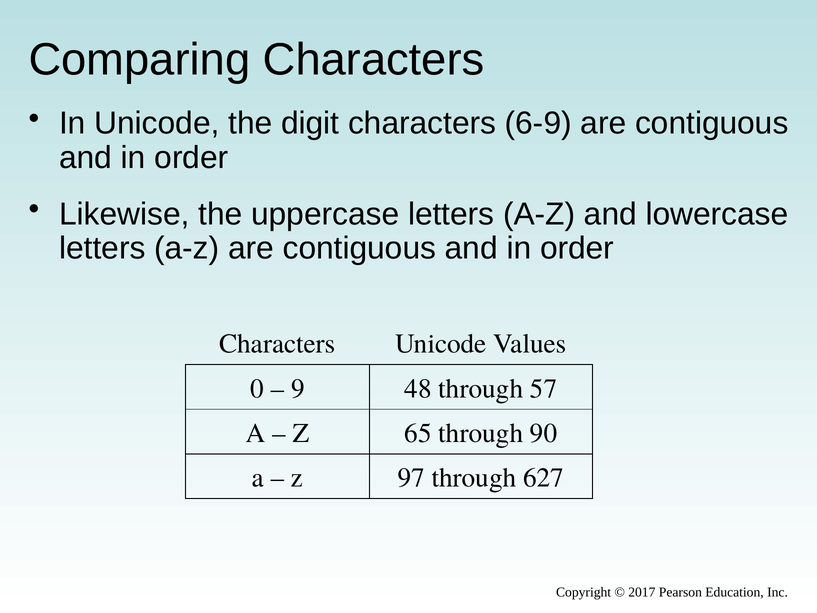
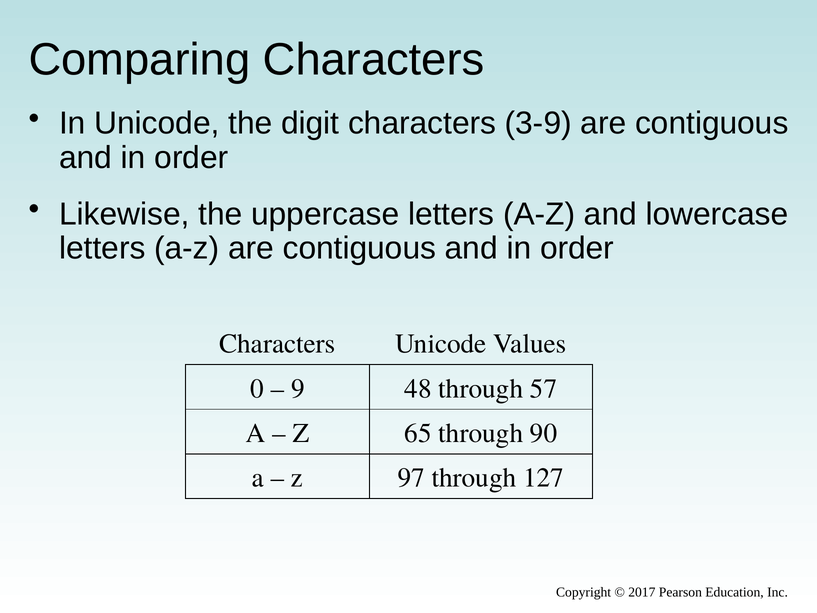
6-9: 6-9 -> 3-9
627: 627 -> 127
